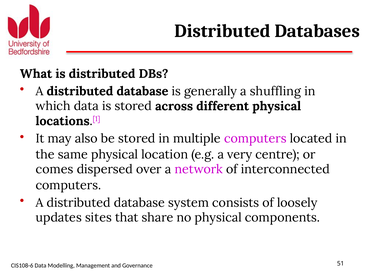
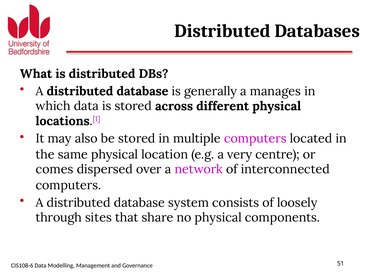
shuffling: shuffling -> manages
updates: updates -> through
